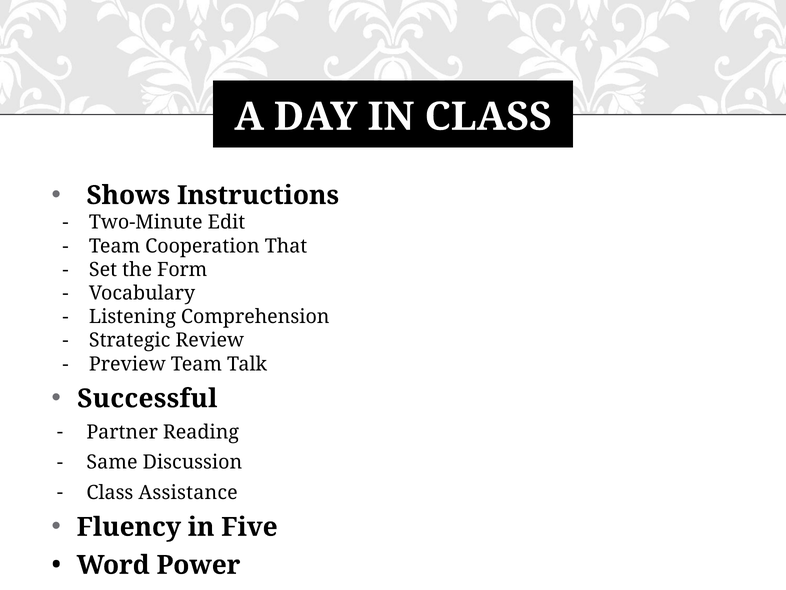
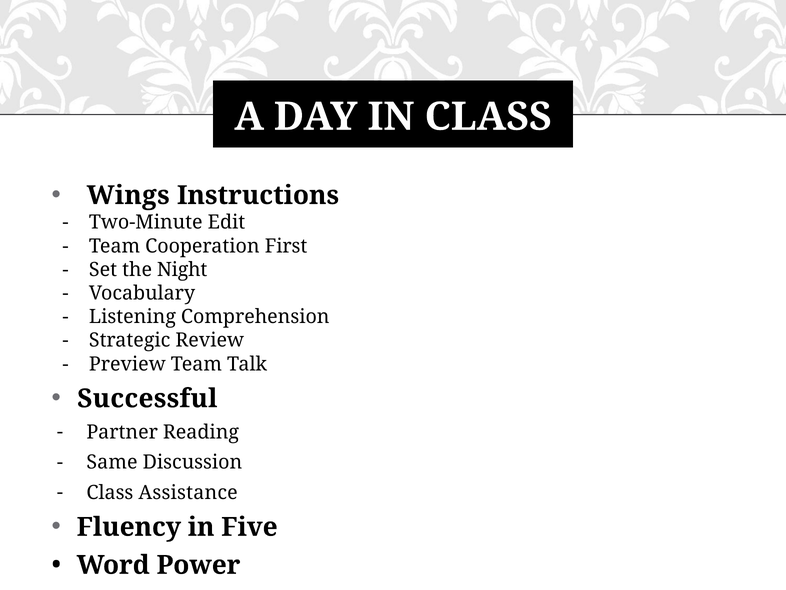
Shows: Shows -> Wings
That: That -> First
Form: Form -> Night
